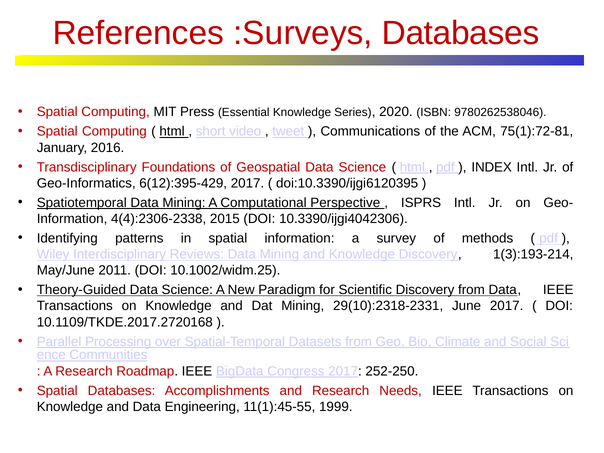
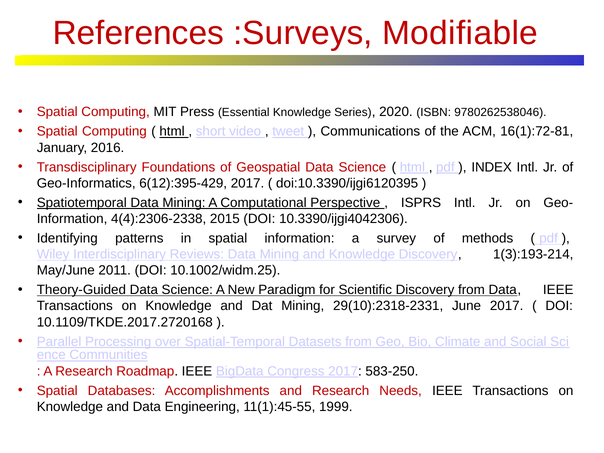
:Surveys Databases: Databases -> Modifiable
75(1):72-81: 75(1):72-81 -> 16(1):72-81
252-250: 252-250 -> 583-250
